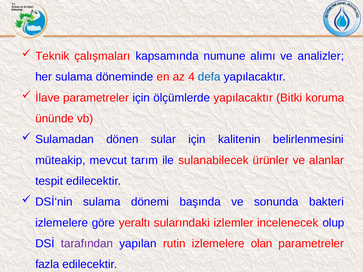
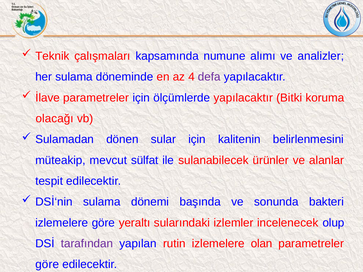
defa colour: blue -> purple
ününde: ününde -> olacağı
tarım: tarım -> sülfat
fazla at (47, 265): fazla -> göre
